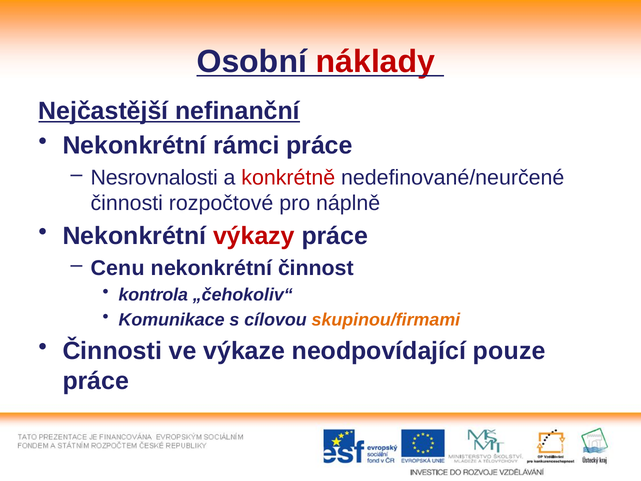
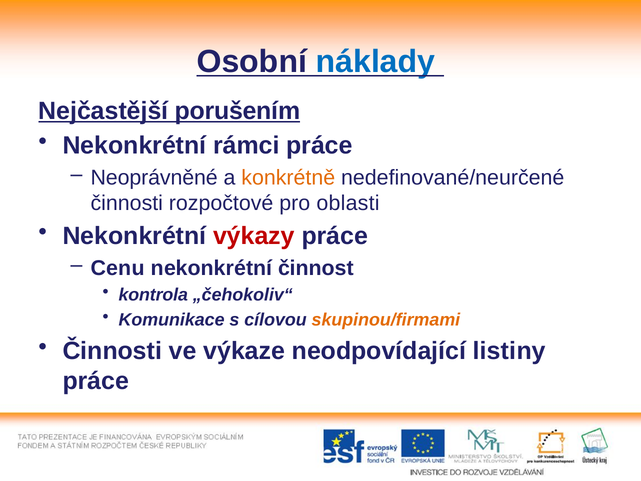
náklady colour: red -> blue
nefinanční: nefinanční -> porušením
Nesrovnalosti: Nesrovnalosti -> Neoprávněné
konkrétně colour: red -> orange
náplně: náplně -> oblasti
pouze: pouze -> listiny
